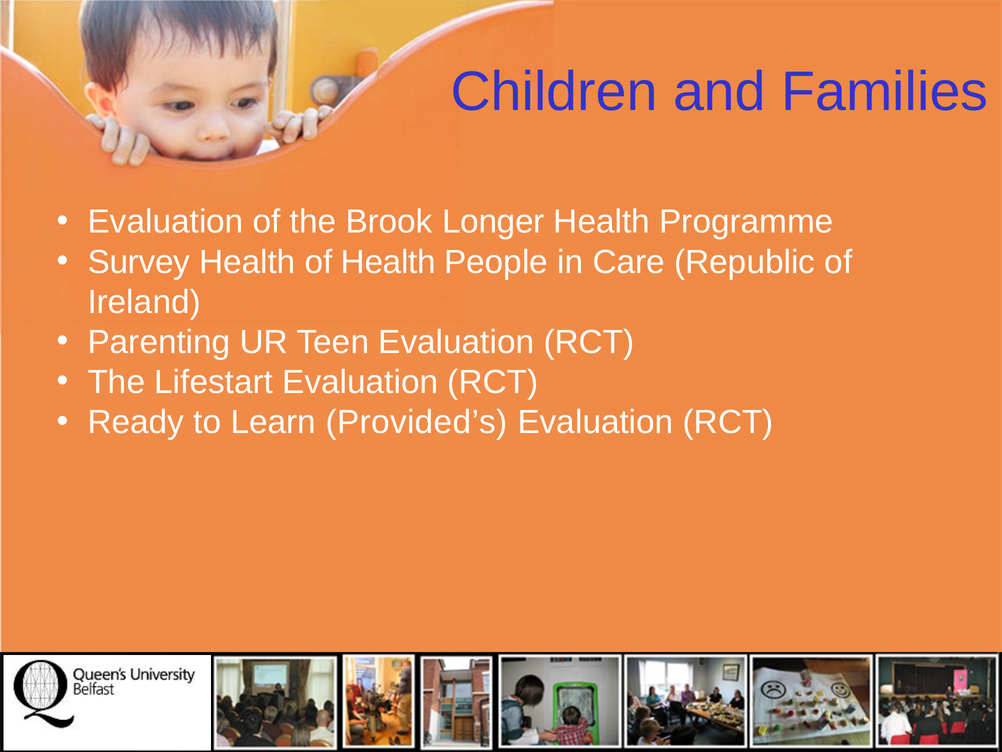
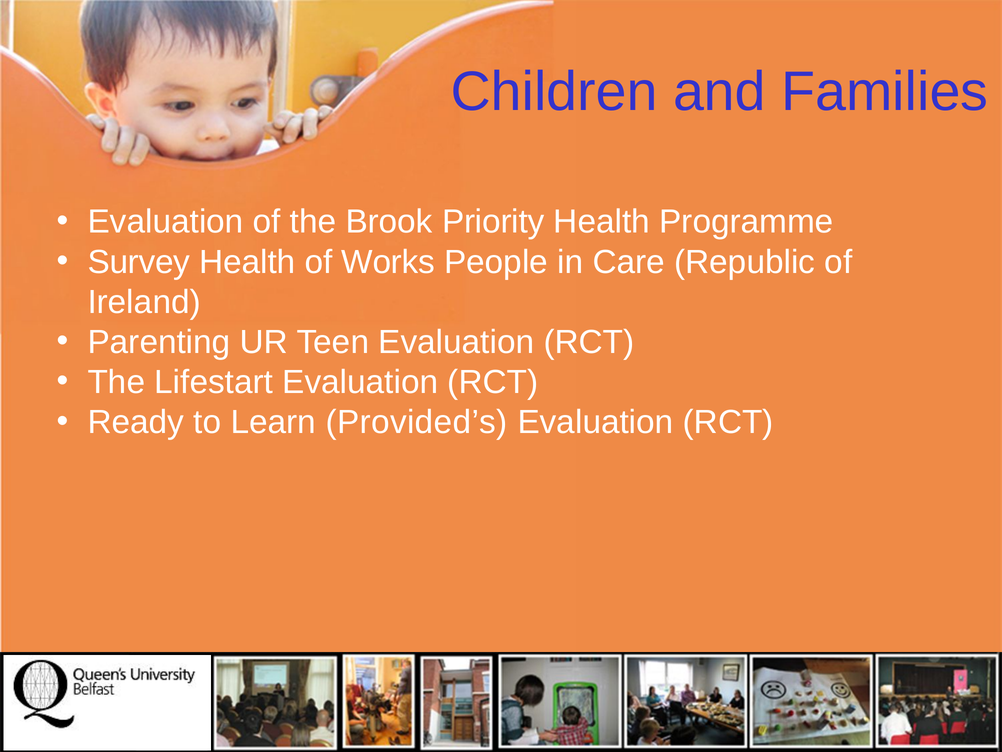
Longer: Longer -> Priority
of Health: Health -> Works
